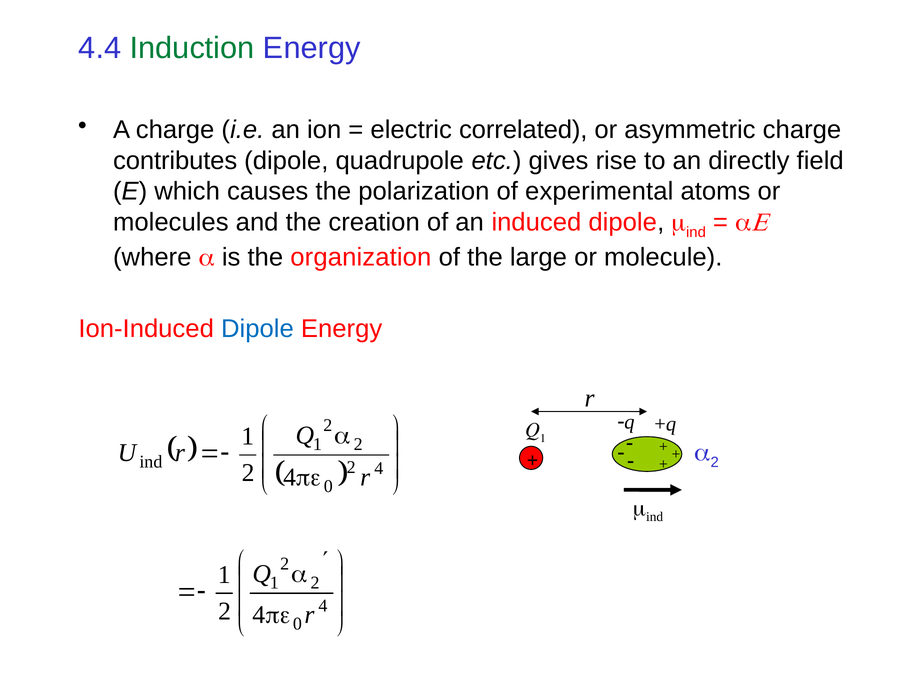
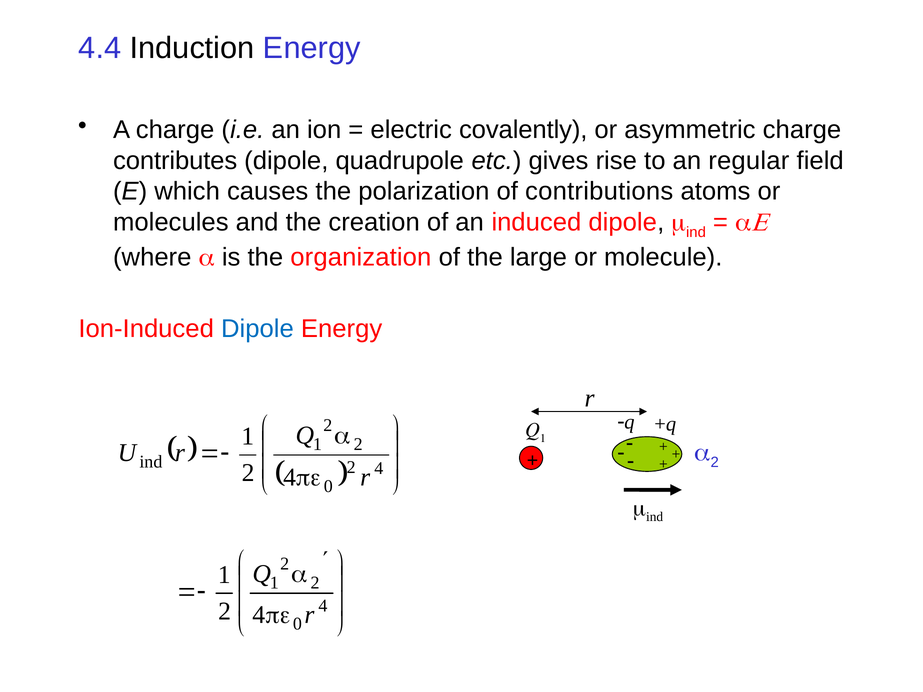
Induction colour: green -> black
correlated: correlated -> covalently
directly: directly -> regular
experimental: experimental -> contributions
